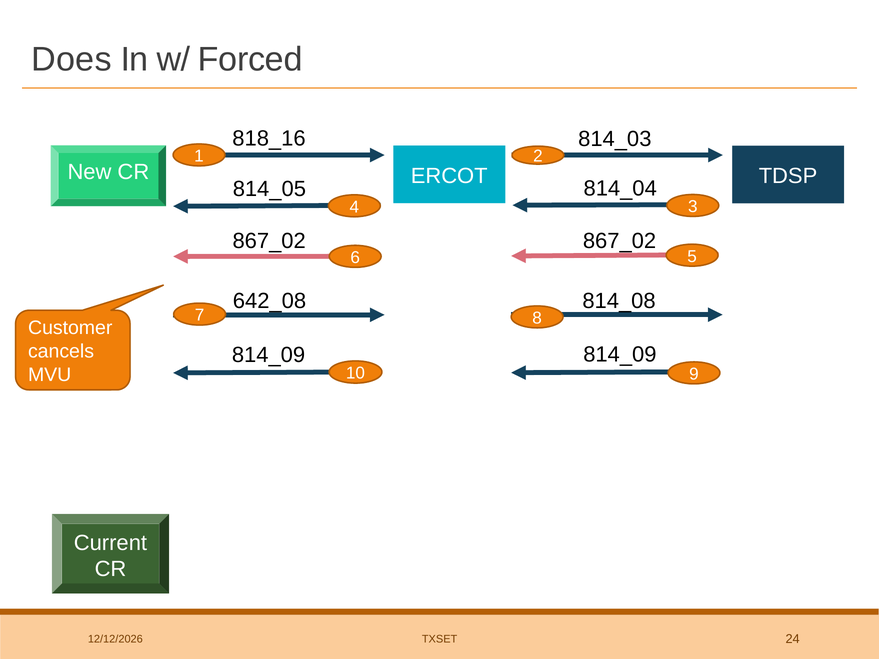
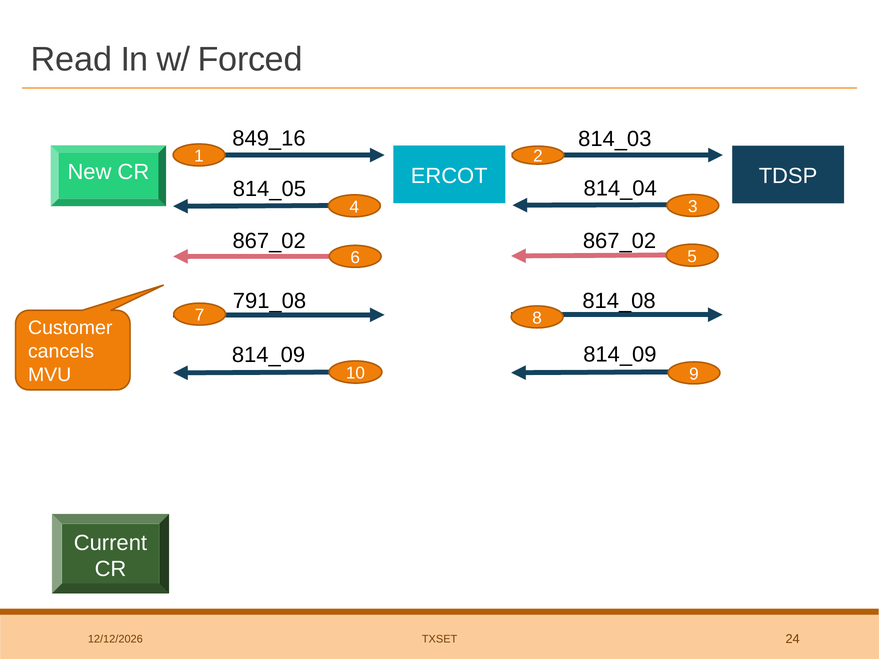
Does: Does -> Read
818_16: 818_16 -> 849_16
642_08: 642_08 -> 791_08
